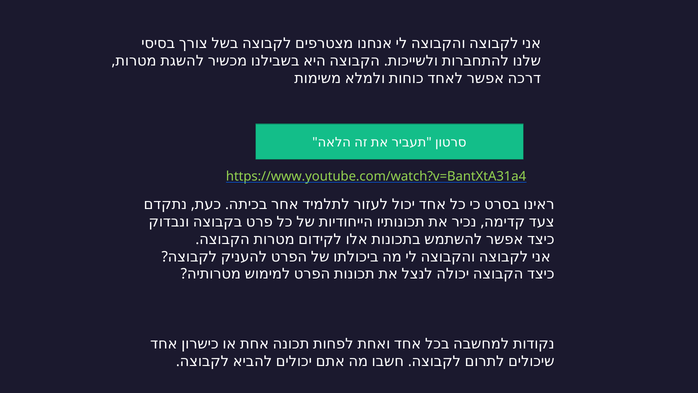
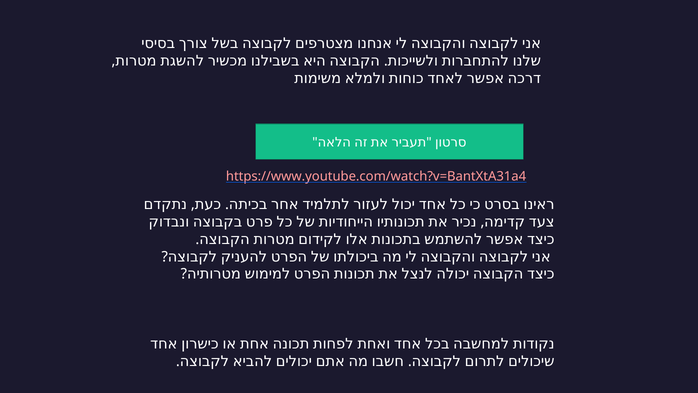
https://www.youtube.com/watch?v=BantXtA31a4 colour: light green -> pink
